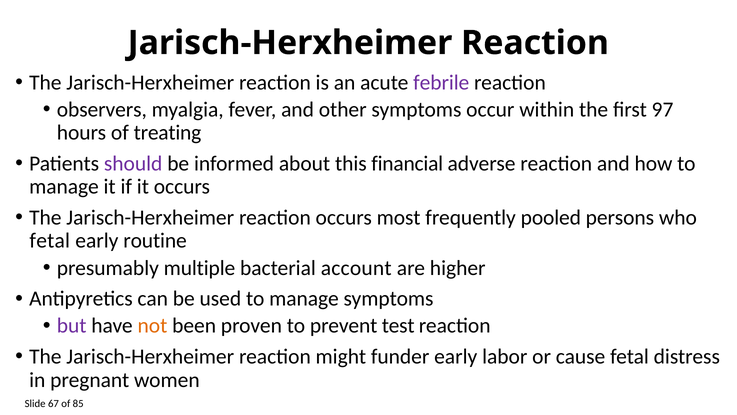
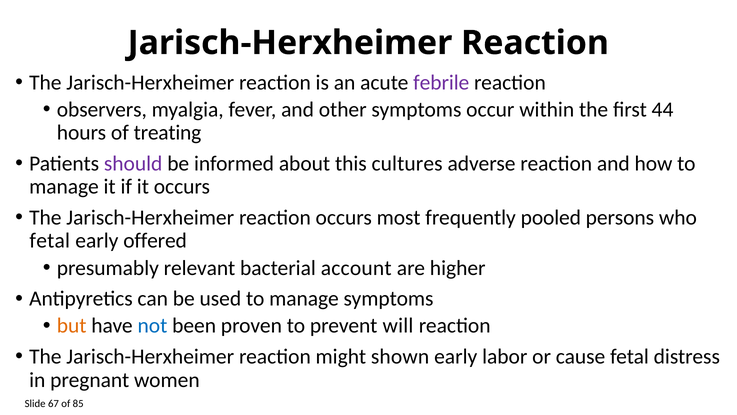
97: 97 -> 44
financial: financial -> cultures
routine: routine -> offered
multiple: multiple -> relevant
but colour: purple -> orange
not colour: orange -> blue
test: test -> will
funder: funder -> shown
